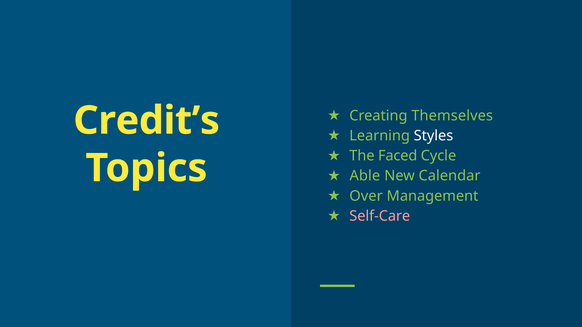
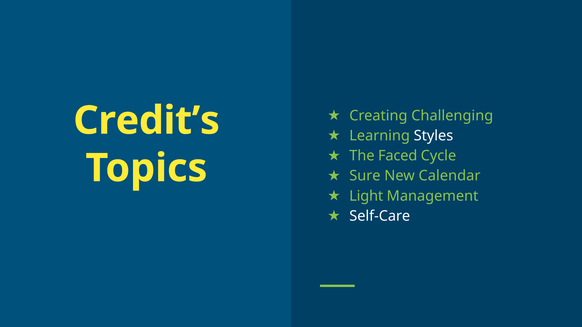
Themselves: Themselves -> Challenging
Able: Able -> Sure
Over: Over -> Light
Self-Care colour: pink -> white
